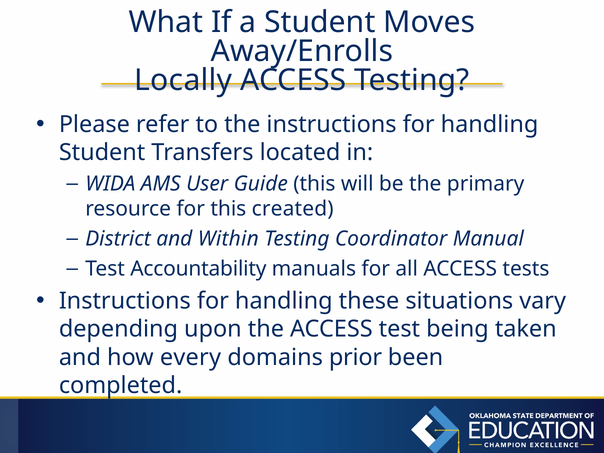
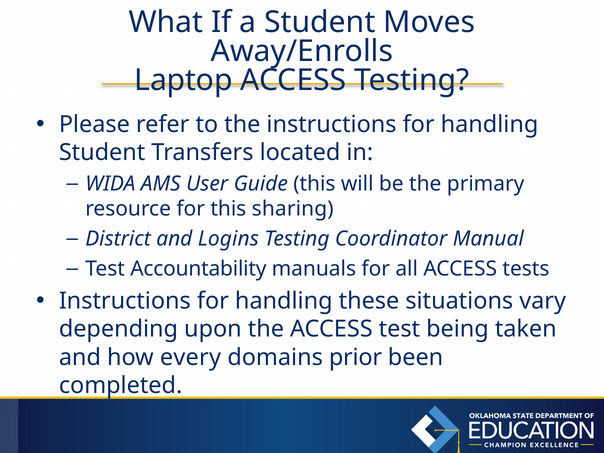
Locally: Locally -> Laptop
created: created -> sharing
Within: Within -> Logins
